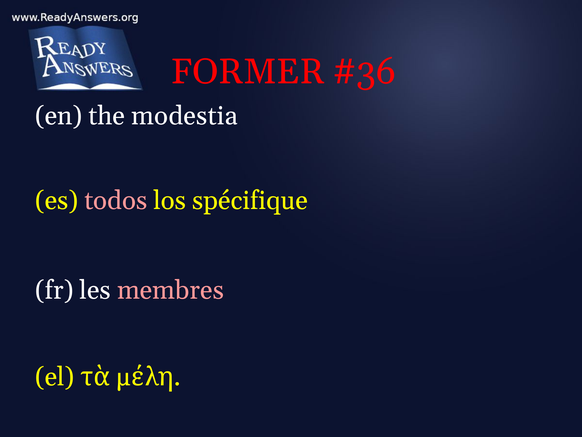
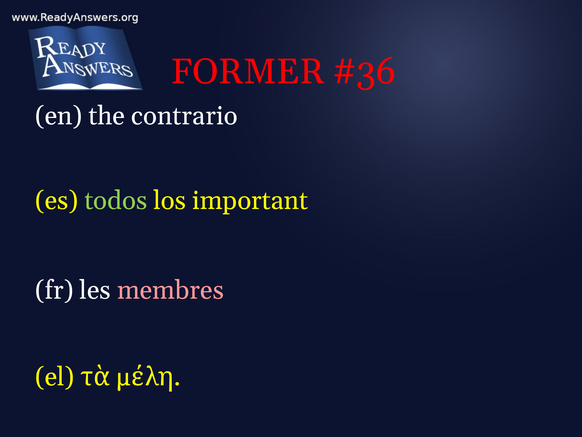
modestia: modestia -> contrario
todos colour: pink -> light green
spécifique: spécifique -> important
